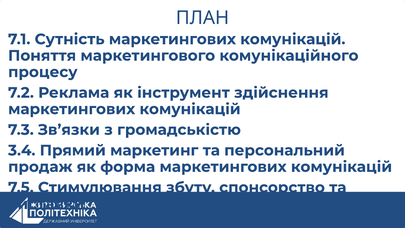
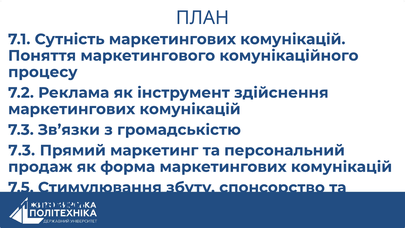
3.4 at (22, 150): 3.4 -> 7.3
